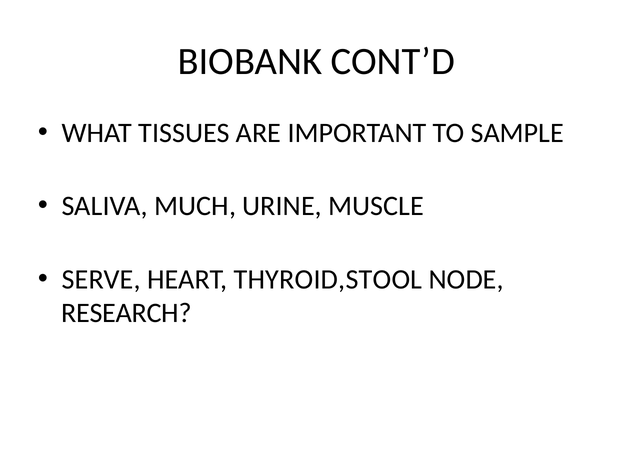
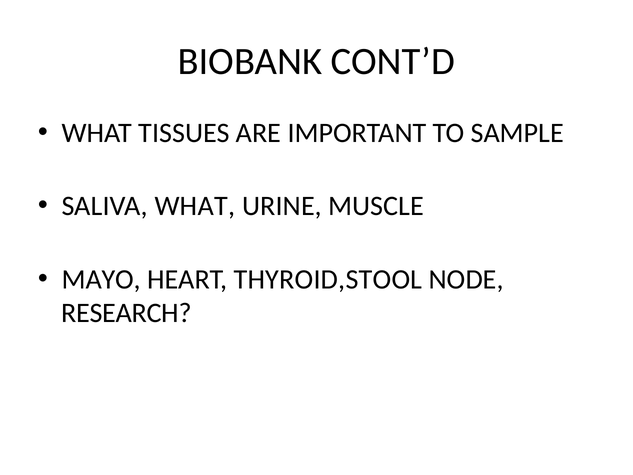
SALIVA MUCH: MUCH -> WHAT
SERVE: SERVE -> MAYO
